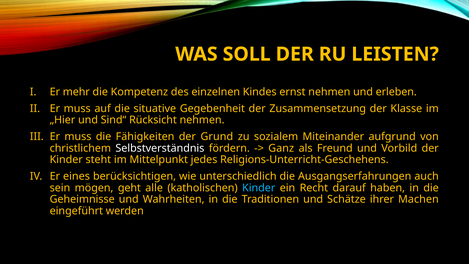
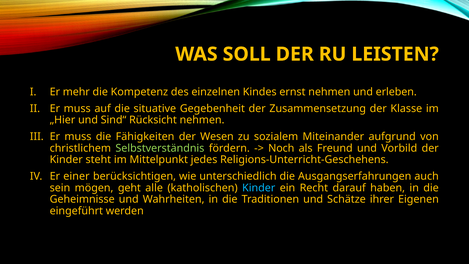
Grund: Grund -> Wesen
Selbstverständnis colour: white -> light green
Ganz: Ganz -> Noch
eines: eines -> einer
Machen: Machen -> Eigenen
